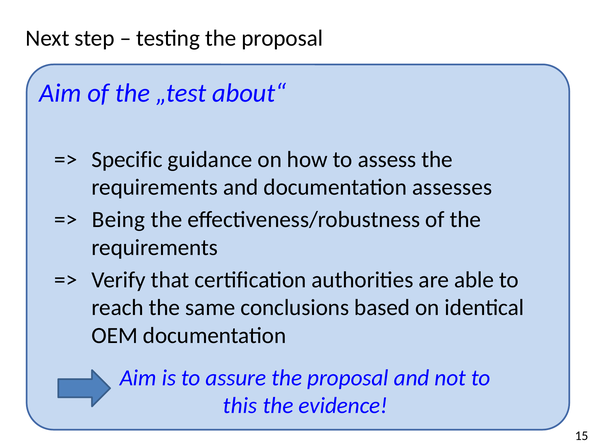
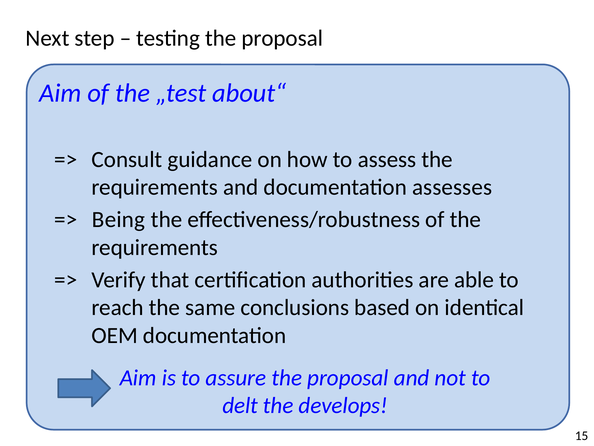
Specific: Specific -> Consult
this: this -> delt
evidence: evidence -> develops
